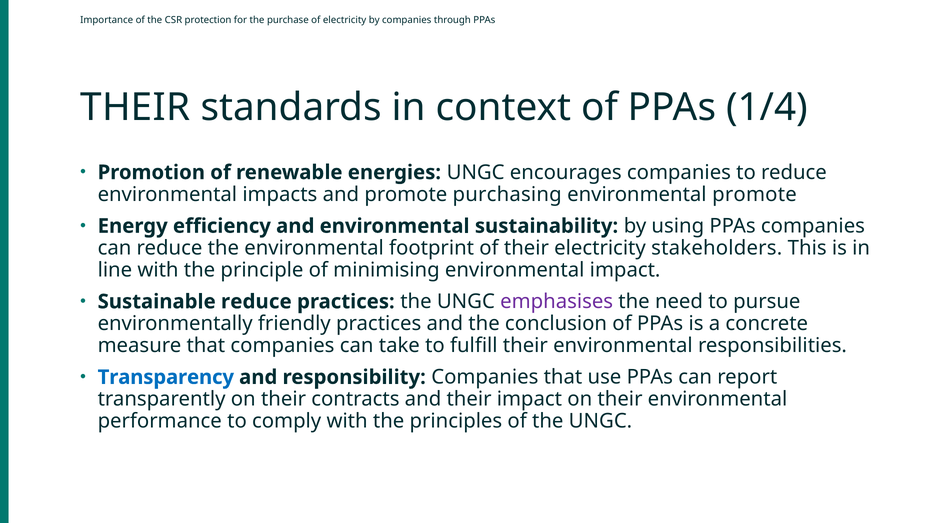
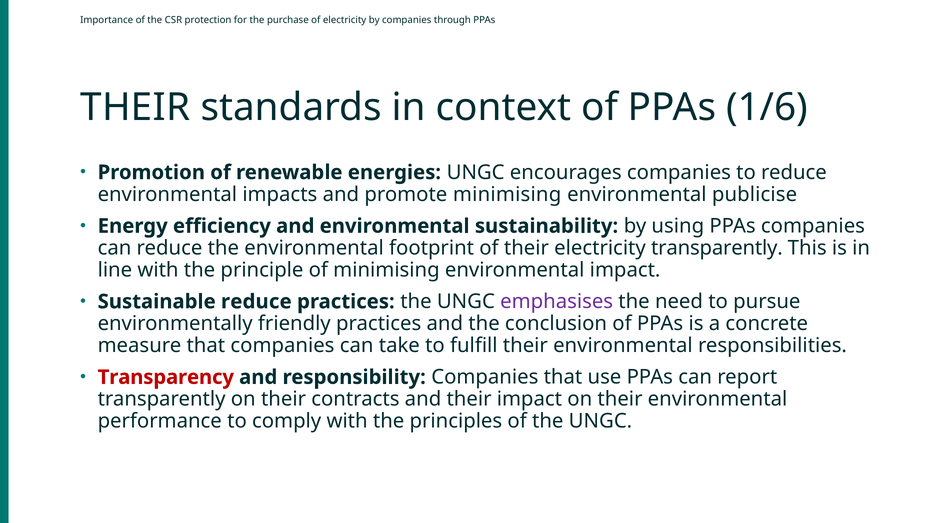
1/4: 1/4 -> 1/6
promote purchasing: purchasing -> minimising
environmental promote: promote -> publicise
electricity stakeholders: stakeholders -> transparently
Transparency colour: blue -> red
